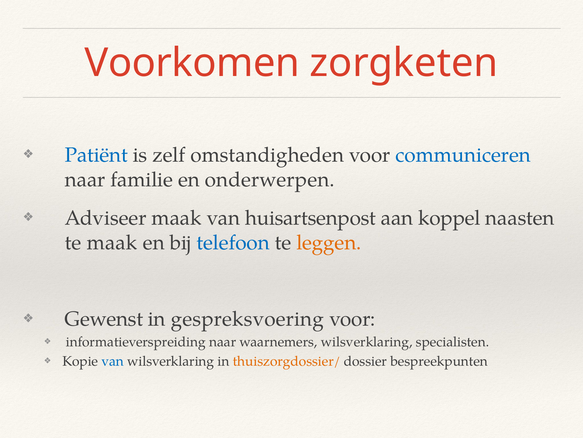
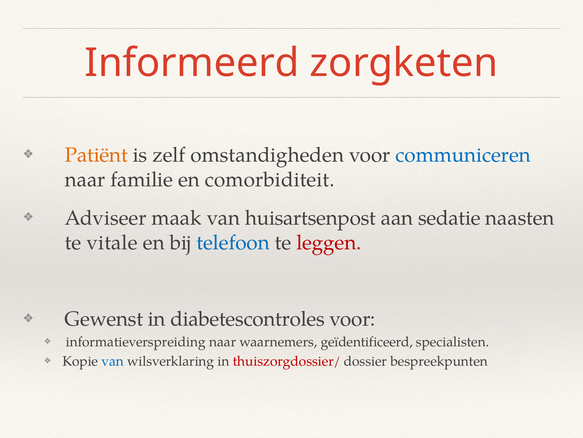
Voorkomen: Voorkomen -> Informeerd
Patiënt colour: blue -> orange
onderwerpen: onderwerpen -> comorbiditeit
koppel: koppel -> sedatie
te maak: maak -> vitale
leggen colour: orange -> red
gespreksvoering: gespreksvoering -> diabetescontroles
waarnemers wilsverklaring: wilsverklaring -> geïdentificeerd
thuiszorgdossier/ colour: orange -> red
